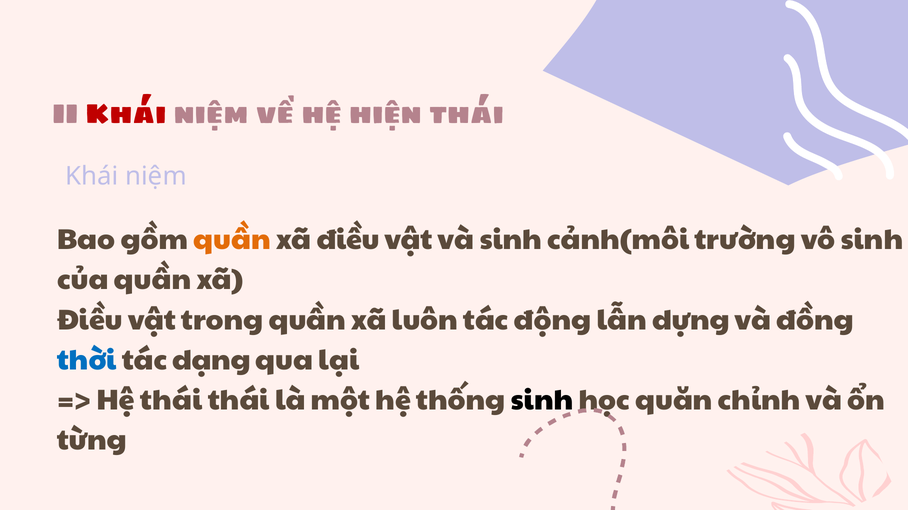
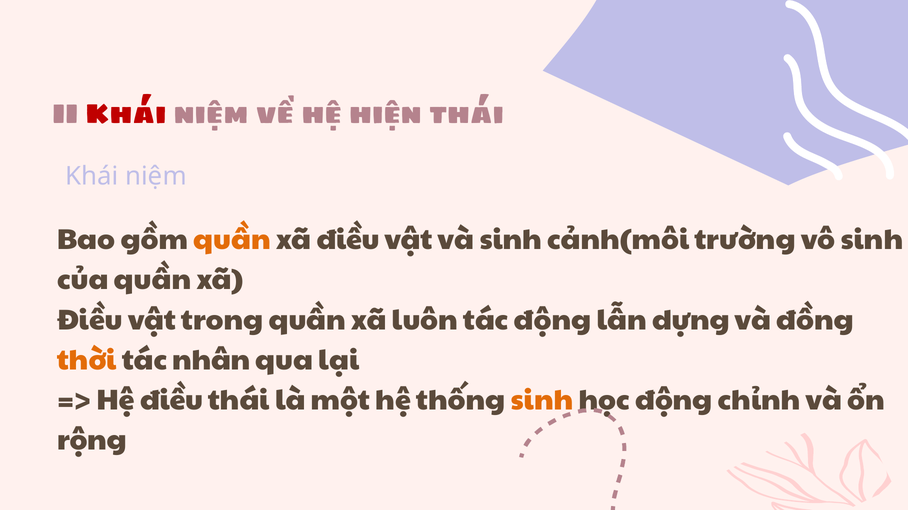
thời colour: blue -> orange
dạng: dạng -> nhân
Hệ thái: thái -> điều
sinh at (542, 401) colour: black -> orange
quăn at (674, 401): quăn -> động
từng: từng -> rộng
